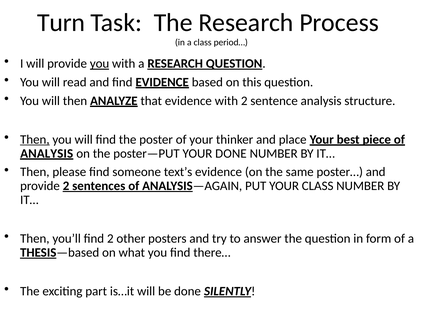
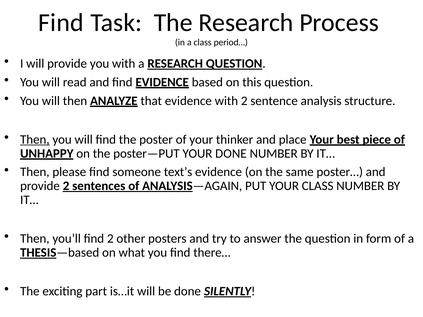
Turn at (61, 23): Turn -> Find
you at (100, 64) underline: present -> none
ANALYSIS at (47, 154): ANALYSIS -> UNHAPPY
